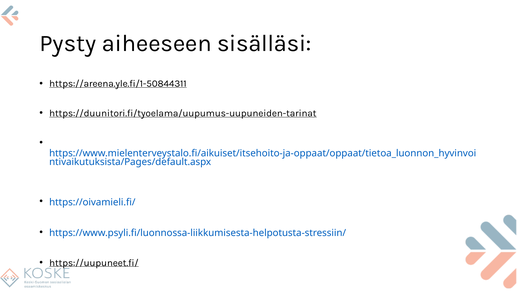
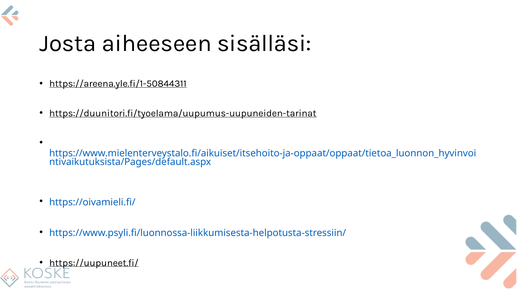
Pysty: Pysty -> Josta
